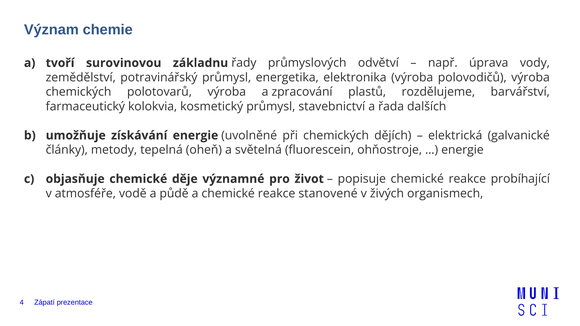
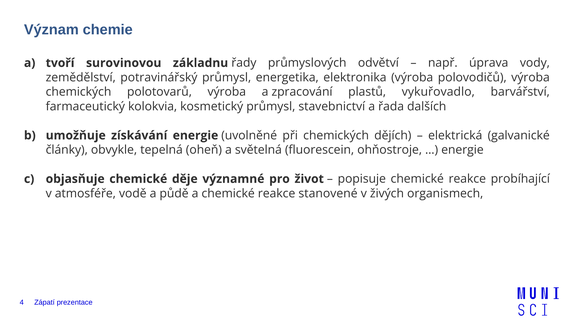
rozdělujeme: rozdělujeme -> vykuřovadlo
metody: metody -> obvykle
